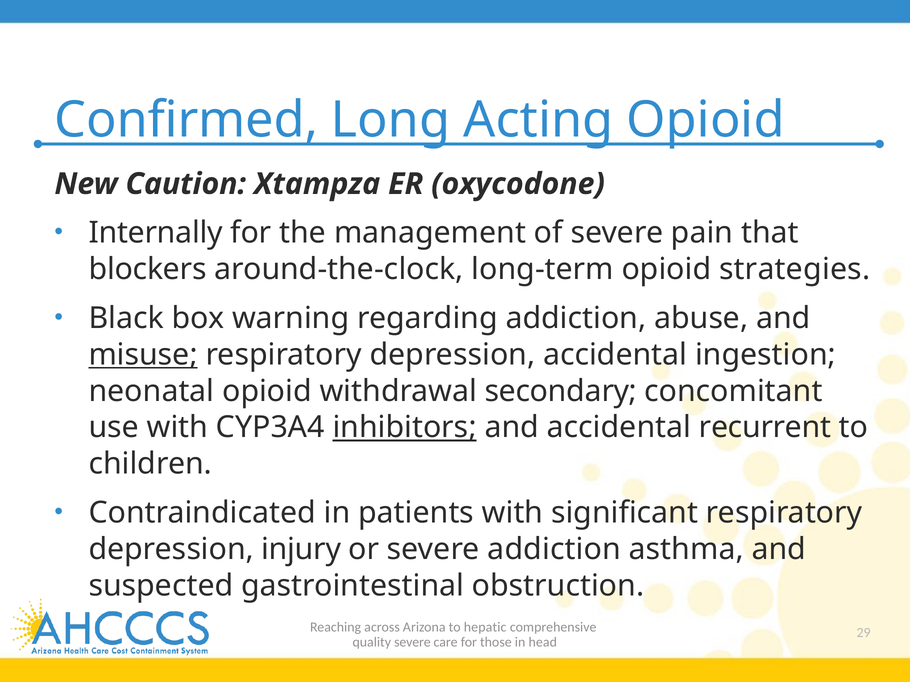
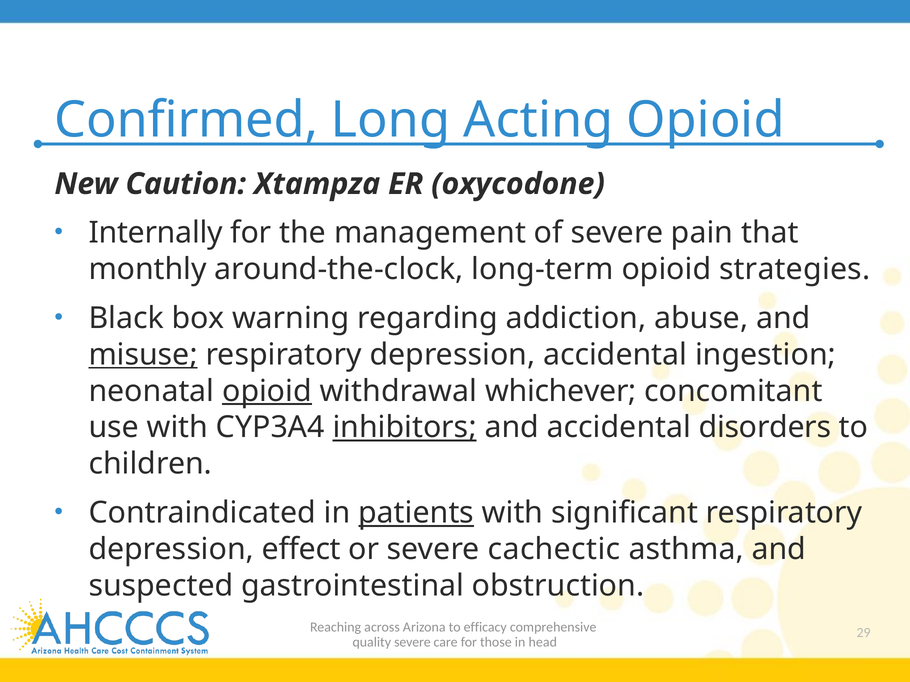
blockers: blockers -> monthly
opioid at (267, 391) underline: none -> present
secondary: secondary -> whichever
recurrent: recurrent -> disorders
patients underline: none -> present
injury: injury -> effect
severe addiction: addiction -> cachectic
hepatic: hepatic -> efficacy
